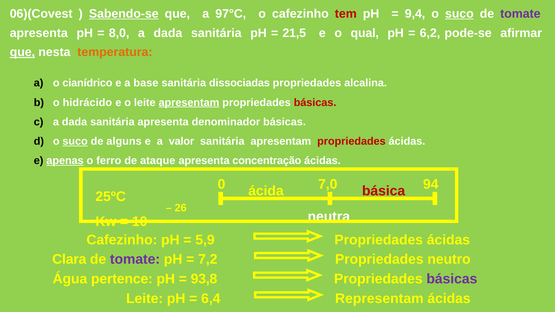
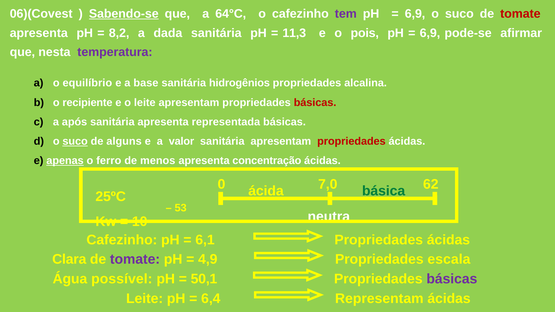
97°C: 97°C -> 64°C
tem colour: red -> purple
9,4 at (415, 14): 9,4 -> 6,9
suco at (459, 14) underline: present -> none
tomate at (520, 14) colour: purple -> red
8,0: 8,0 -> 8,2
21,5: 21,5 -> 11,3
qual: qual -> pois
6,2 at (430, 33): 6,2 -> 6,9
que at (22, 52) underline: present -> none
temperatura colour: orange -> purple
cianídrico: cianídrico -> equilíbrio
dissociadas: dissociadas -> hidrogênios
hidrácido: hidrácido -> recipiente
apresentam at (189, 103) underline: present -> none
dada at (75, 122): dada -> após
denominador: denominador -> representada
ataque: ataque -> menos
94: 94 -> 62
básica colour: red -> green
26: 26 -> 53
5,9: 5,9 -> 6,1
7,2: 7,2 -> 4,9
neutro: neutro -> escala
pertence: pertence -> possível
93,8: 93,8 -> 50,1
